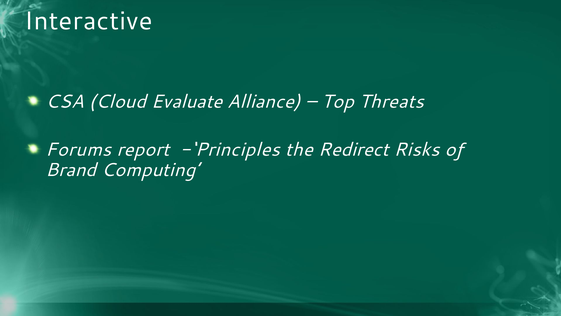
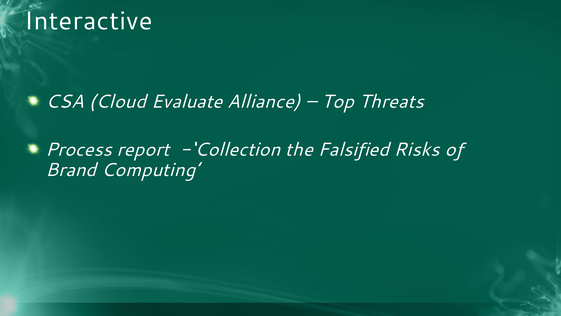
Forums: Forums -> Process
-‘Principles: -‘Principles -> -‘Collection
Redirect: Redirect -> Falsified
